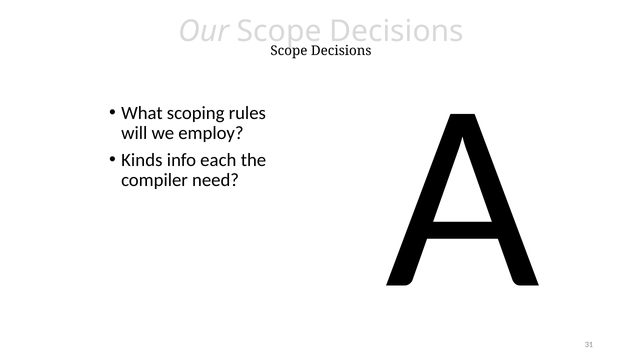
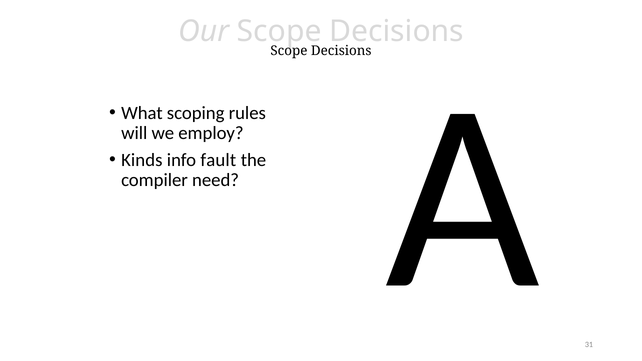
each: each -> fault
